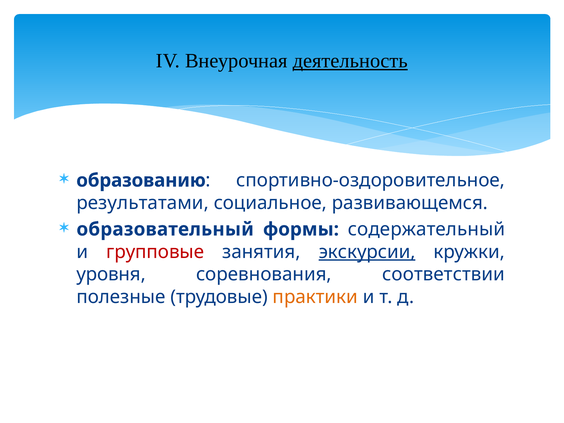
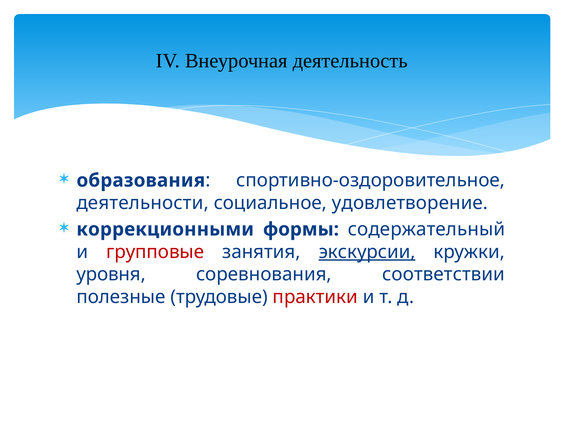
деятельность underline: present -> none
образованию: образованию -> образования
результатами: результатами -> деятельности
развивающемся: развивающемся -> удовлетворение
образовательный: образовательный -> коррекционными
практики colour: orange -> red
